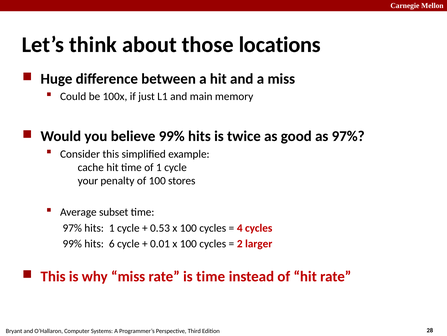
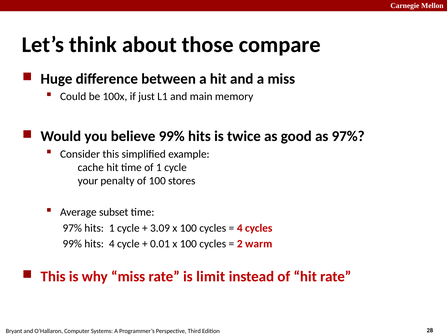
locations: locations -> compare
0.53: 0.53 -> 3.09
hits 6: 6 -> 4
larger: larger -> warm
is time: time -> limit
